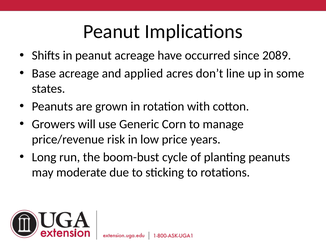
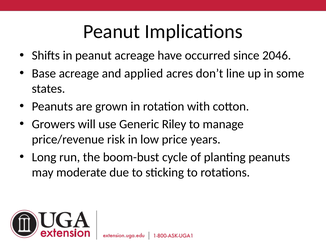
2089: 2089 -> 2046
Corn: Corn -> Riley
